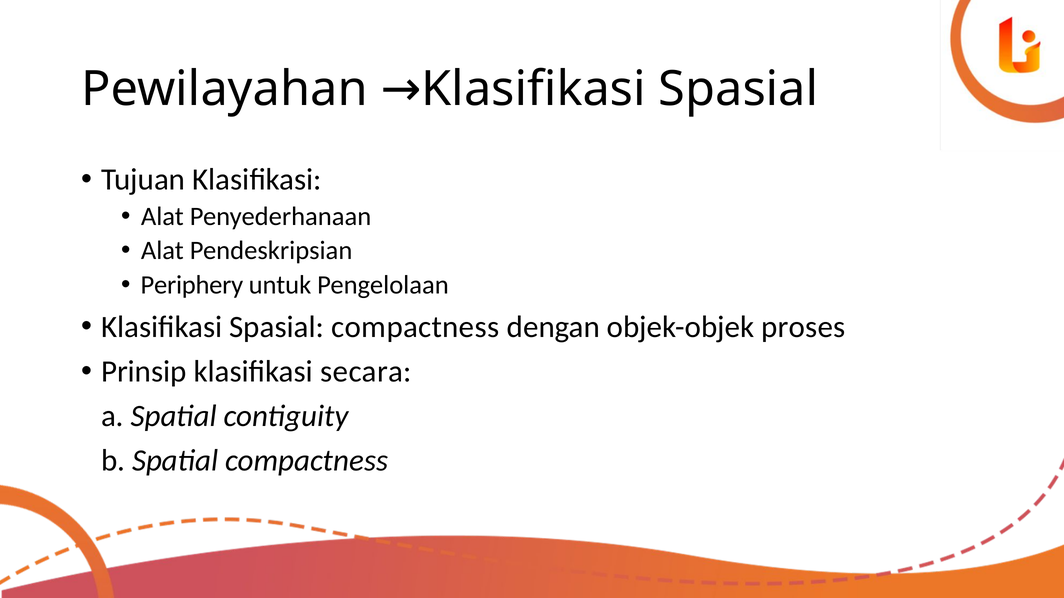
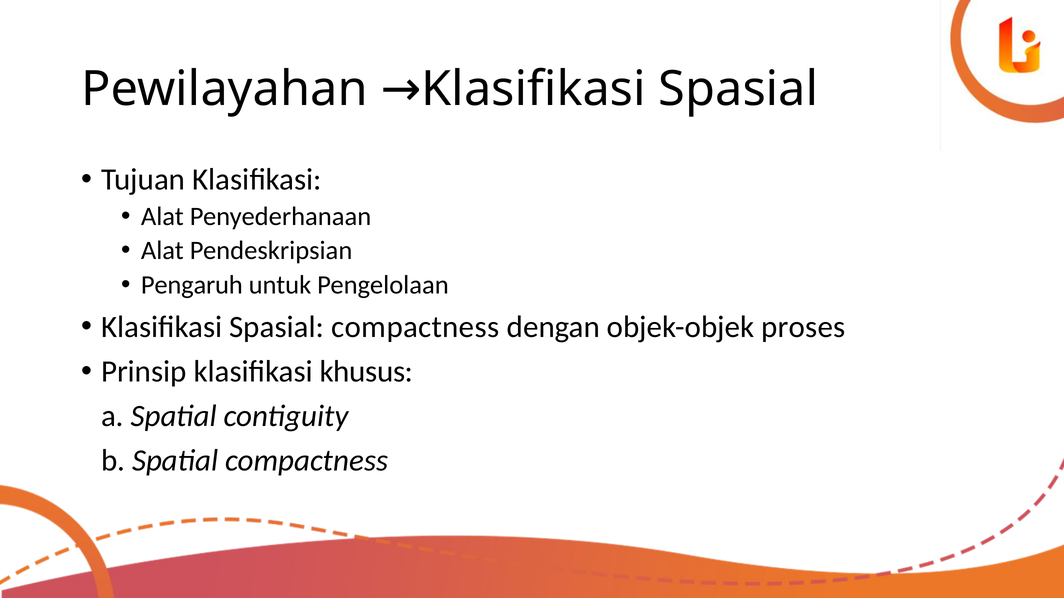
Periphery: Periphery -> Pengaruh
secara: secara -> khusus
